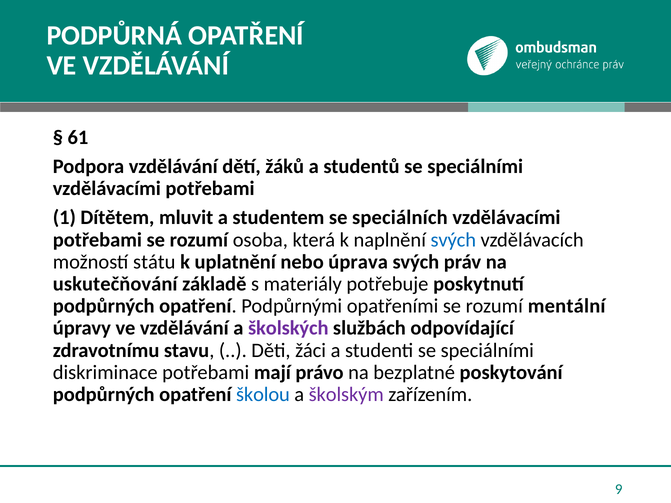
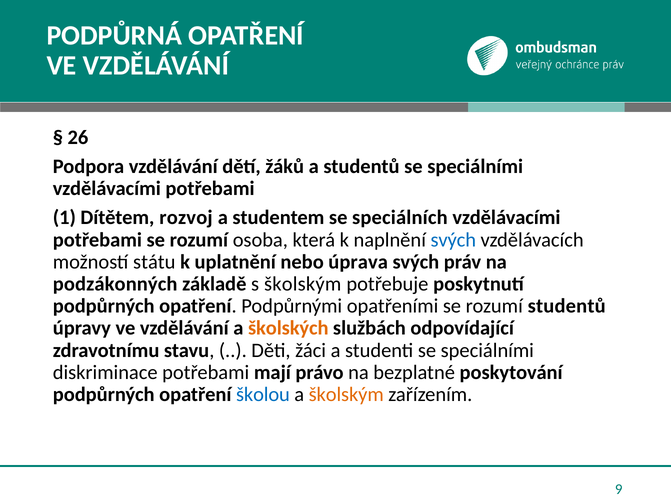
61: 61 -> 26
mluvit: mluvit -> rozvoj
uskutečňování: uskutečňování -> podzákonných
s materiály: materiály -> školským
rozumí mentální: mentální -> studentů
školských colour: purple -> orange
školským at (346, 395) colour: purple -> orange
